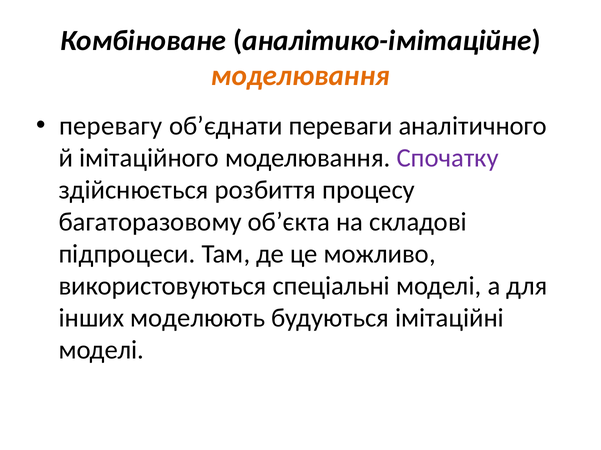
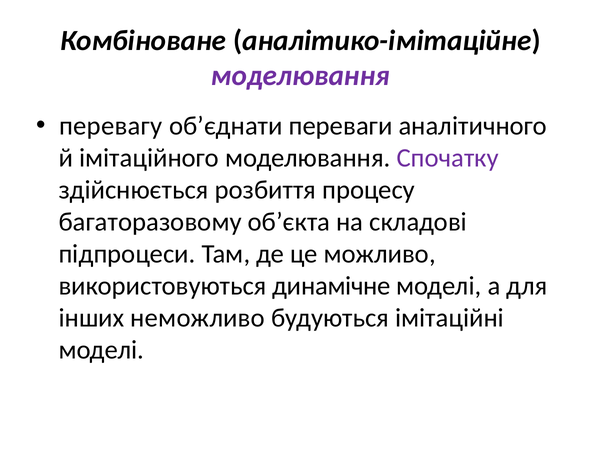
моделювання at (300, 76) colour: orange -> purple
спецiальнi: спецiальнi -> динамiчне
моделюють: моделюють -> неможливо
